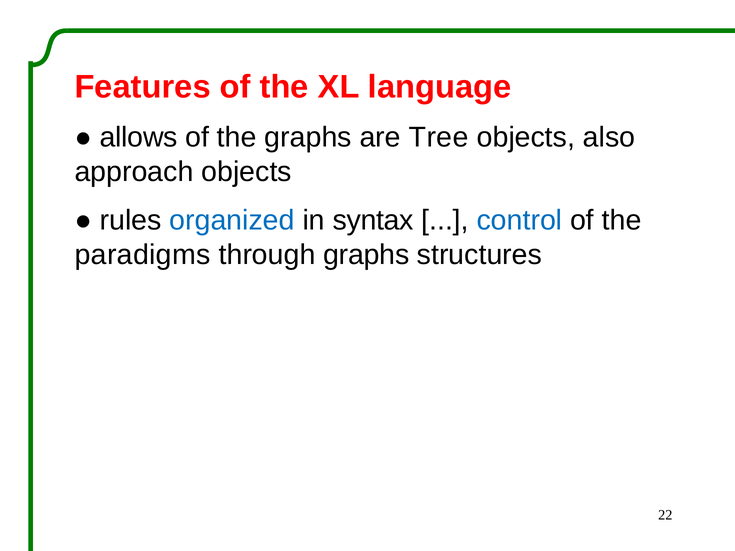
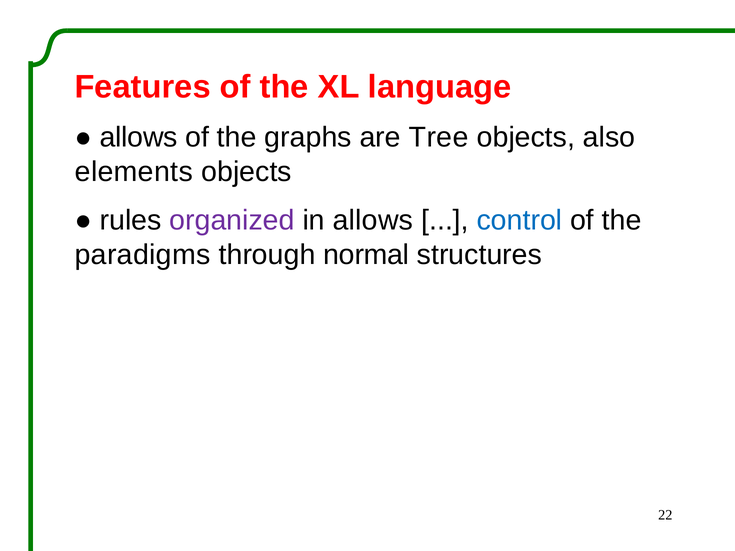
approach: approach -> elements
organized colour: blue -> purple
in syntax: syntax -> allows
through graphs: graphs -> normal
